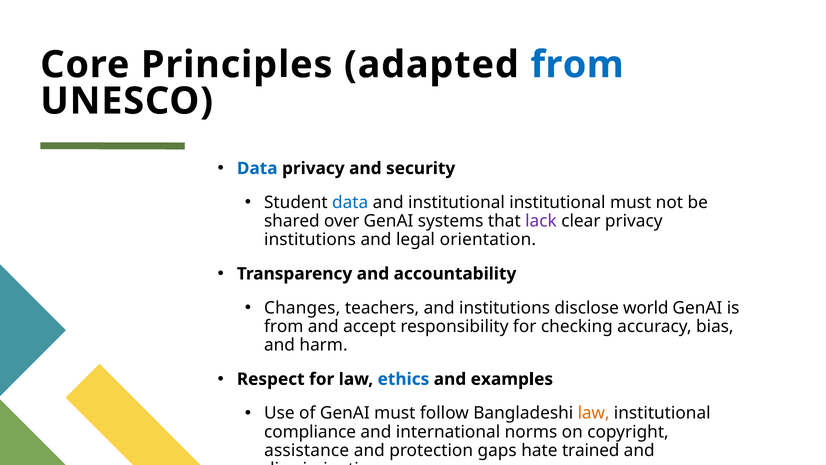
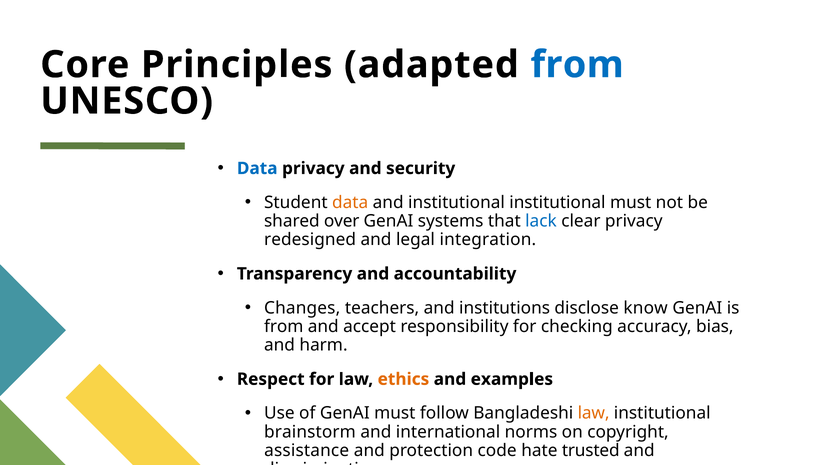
data at (350, 202) colour: blue -> orange
lack colour: purple -> blue
institutions at (310, 239): institutions -> redesigned
orientation: orientation -> integration
world: world -> know
ethics colour: blue -> orange
compliance: compliance -> brainstorm
gaps: gaps -> code
trained: trained -> trusted
